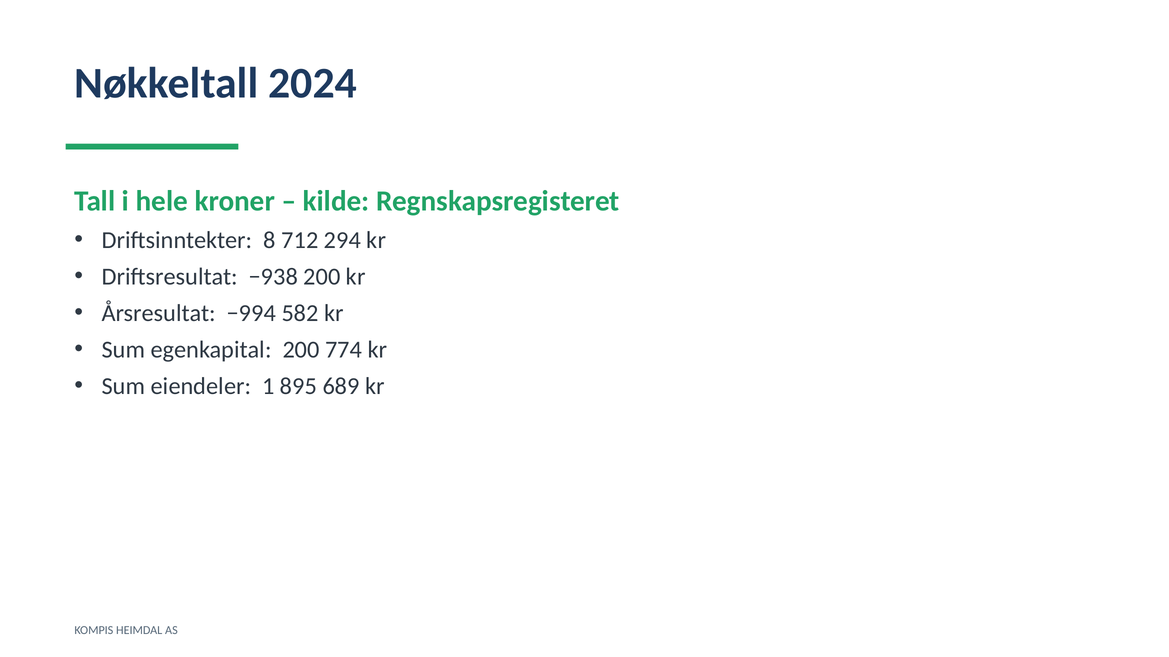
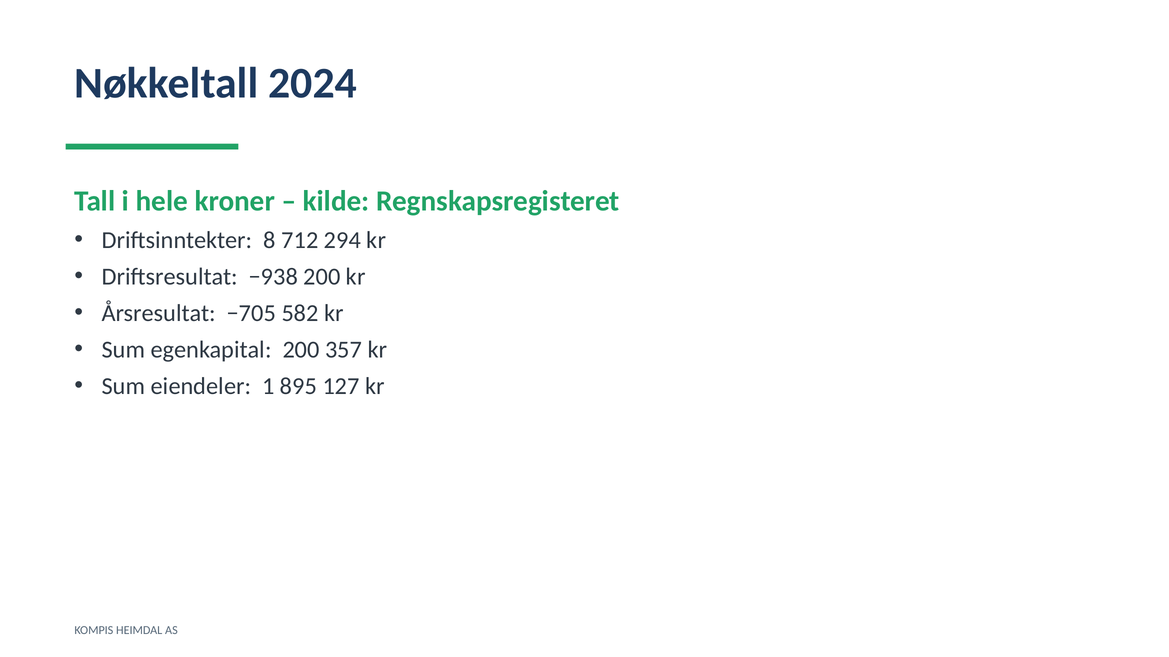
−994: −994 -> −705
774: 774 -> 357
689: 689 -> 127
